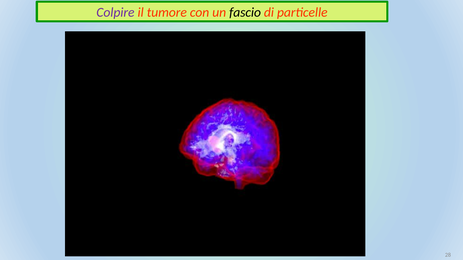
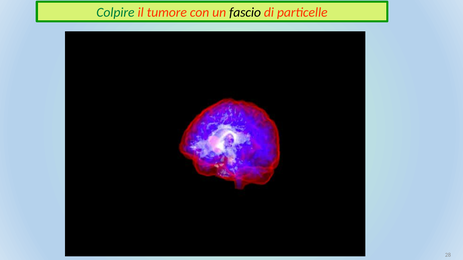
Colpire colour: purple -> green
